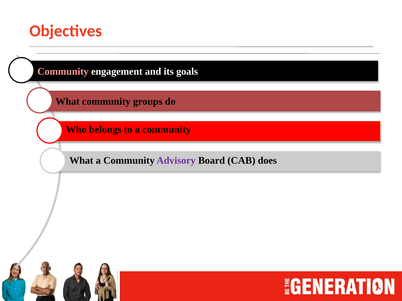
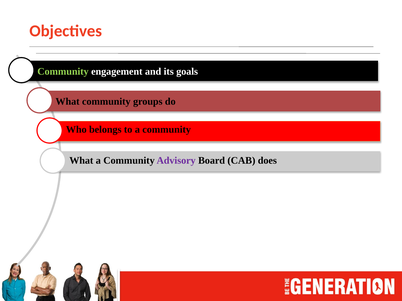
Community at (63, 72) colour: pink -> light green
